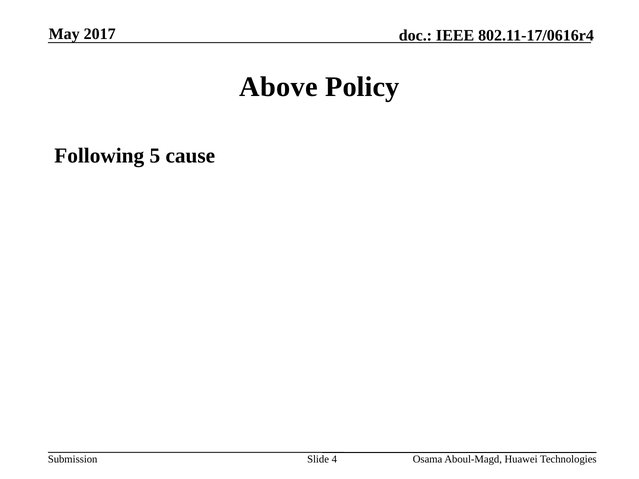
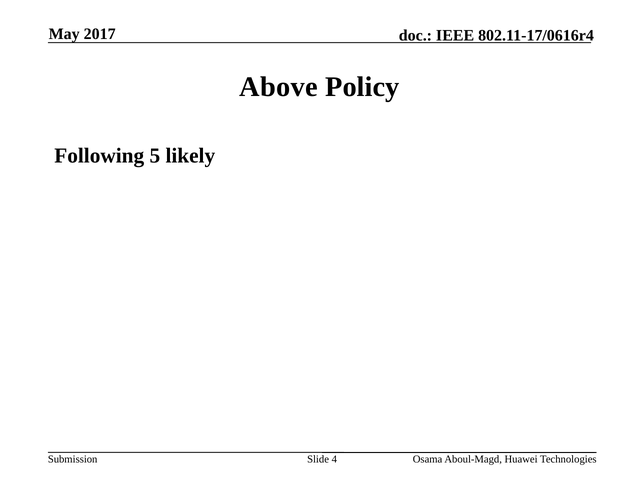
cause: cause -> likely
